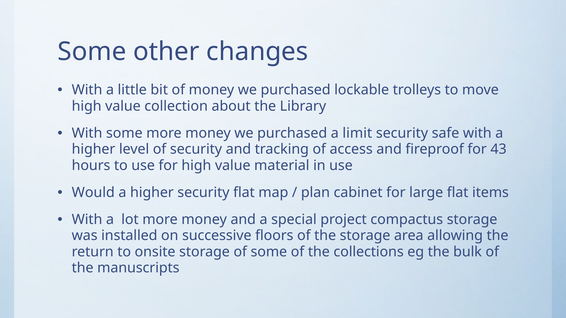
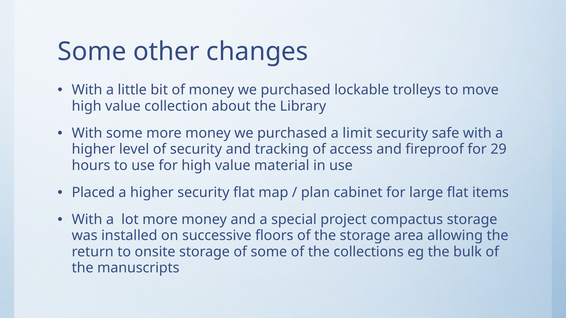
43: 43 -> 29
Would: Would -> Placed
